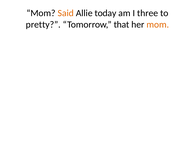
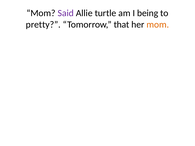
Said colour: orange -> purple
today: today -> turtle
three: three -> being
